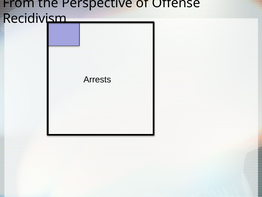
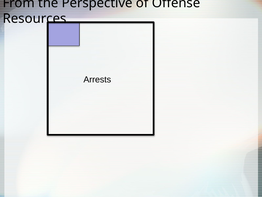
Recidivism: Recidivism -> Resources
